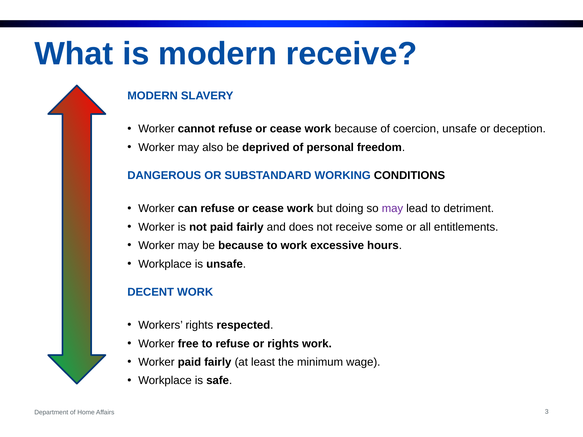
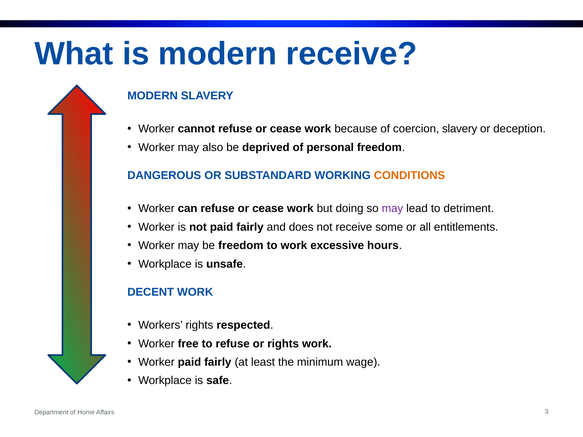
coercion unsafe: unsafe -> slavery
CONDITIONS colour: black -> orange
be because: because -> freedom
